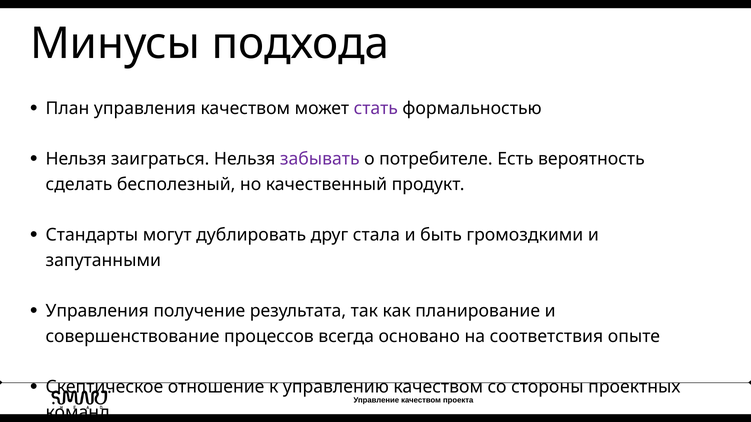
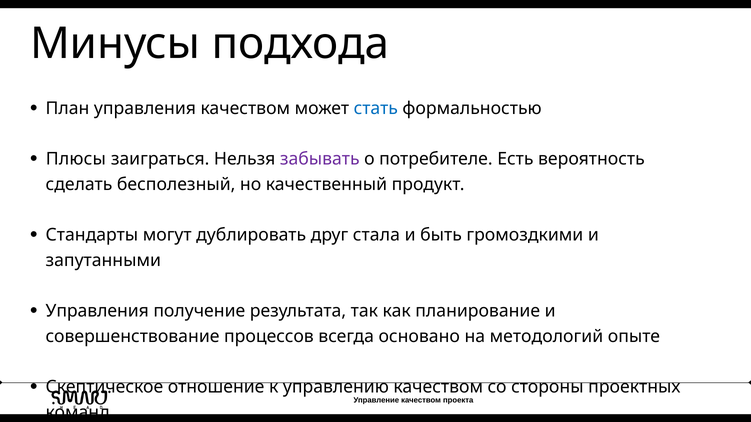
стать colour: purple -> blue
Нельзя at (76, 159): Нельзя -> Плюсы
соответствия: соответствия -> методологий
